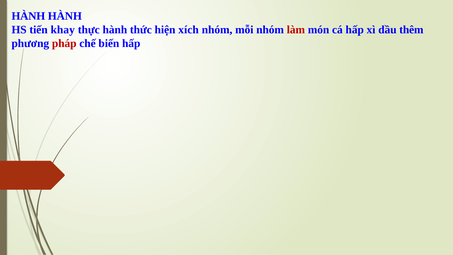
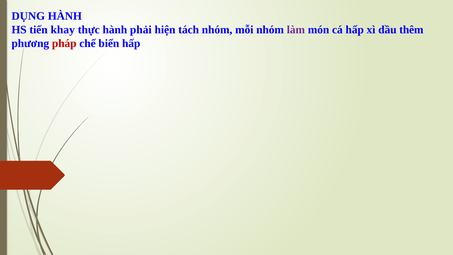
HÀNH at (28, 16): HÀNH -> DỤNG
thức: thức -> phải
xích: xích -> tách
làm colour: red -> purple
